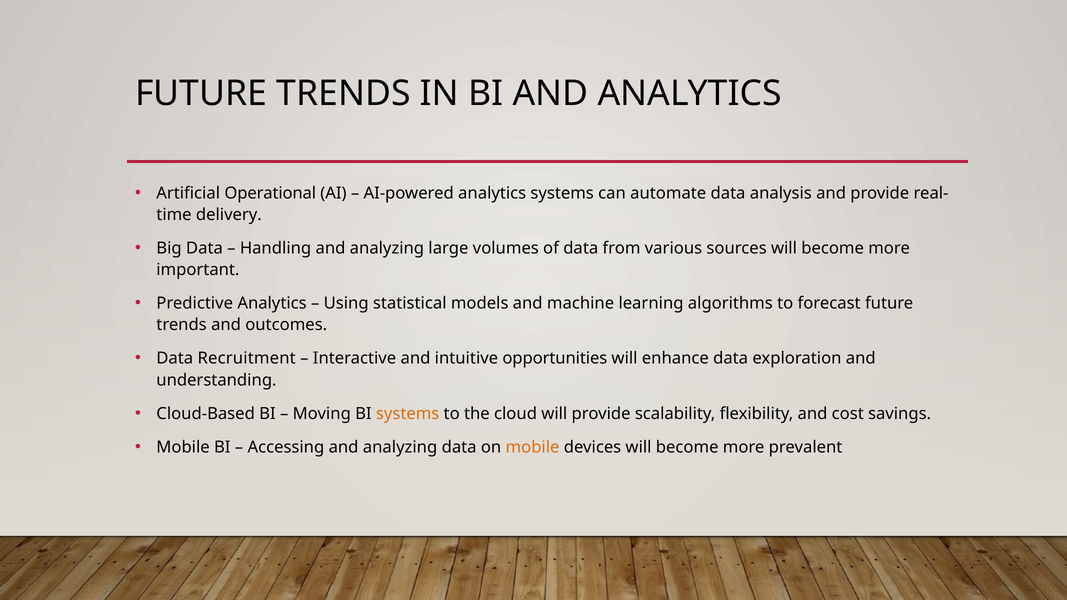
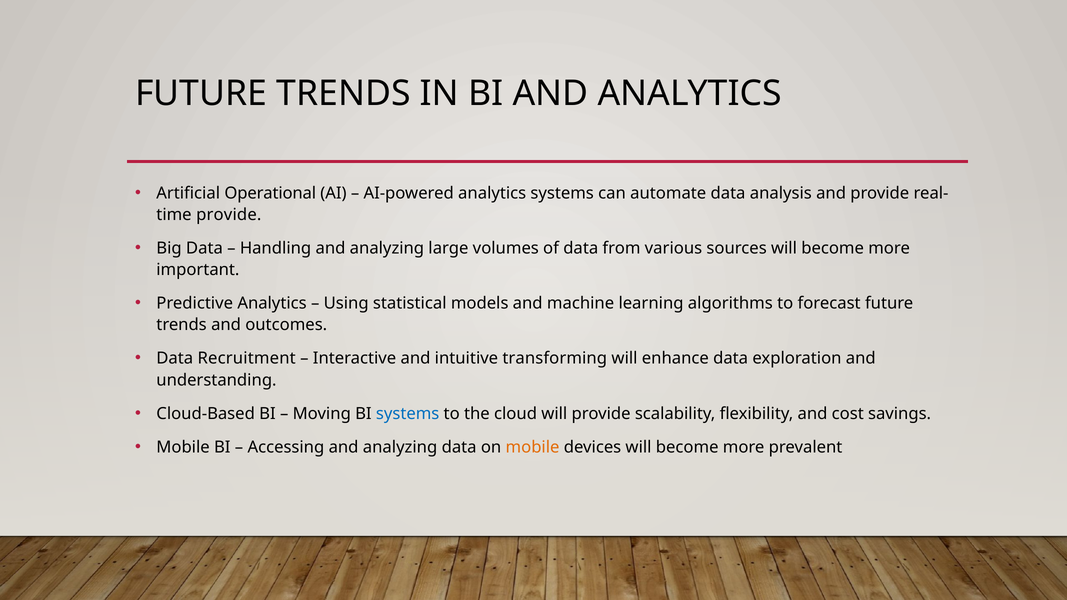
delivery at (229, 215): delivery -> provide
opportunities: opportunities -> transforming
systems at (408, 414) colour: orange -> blue
